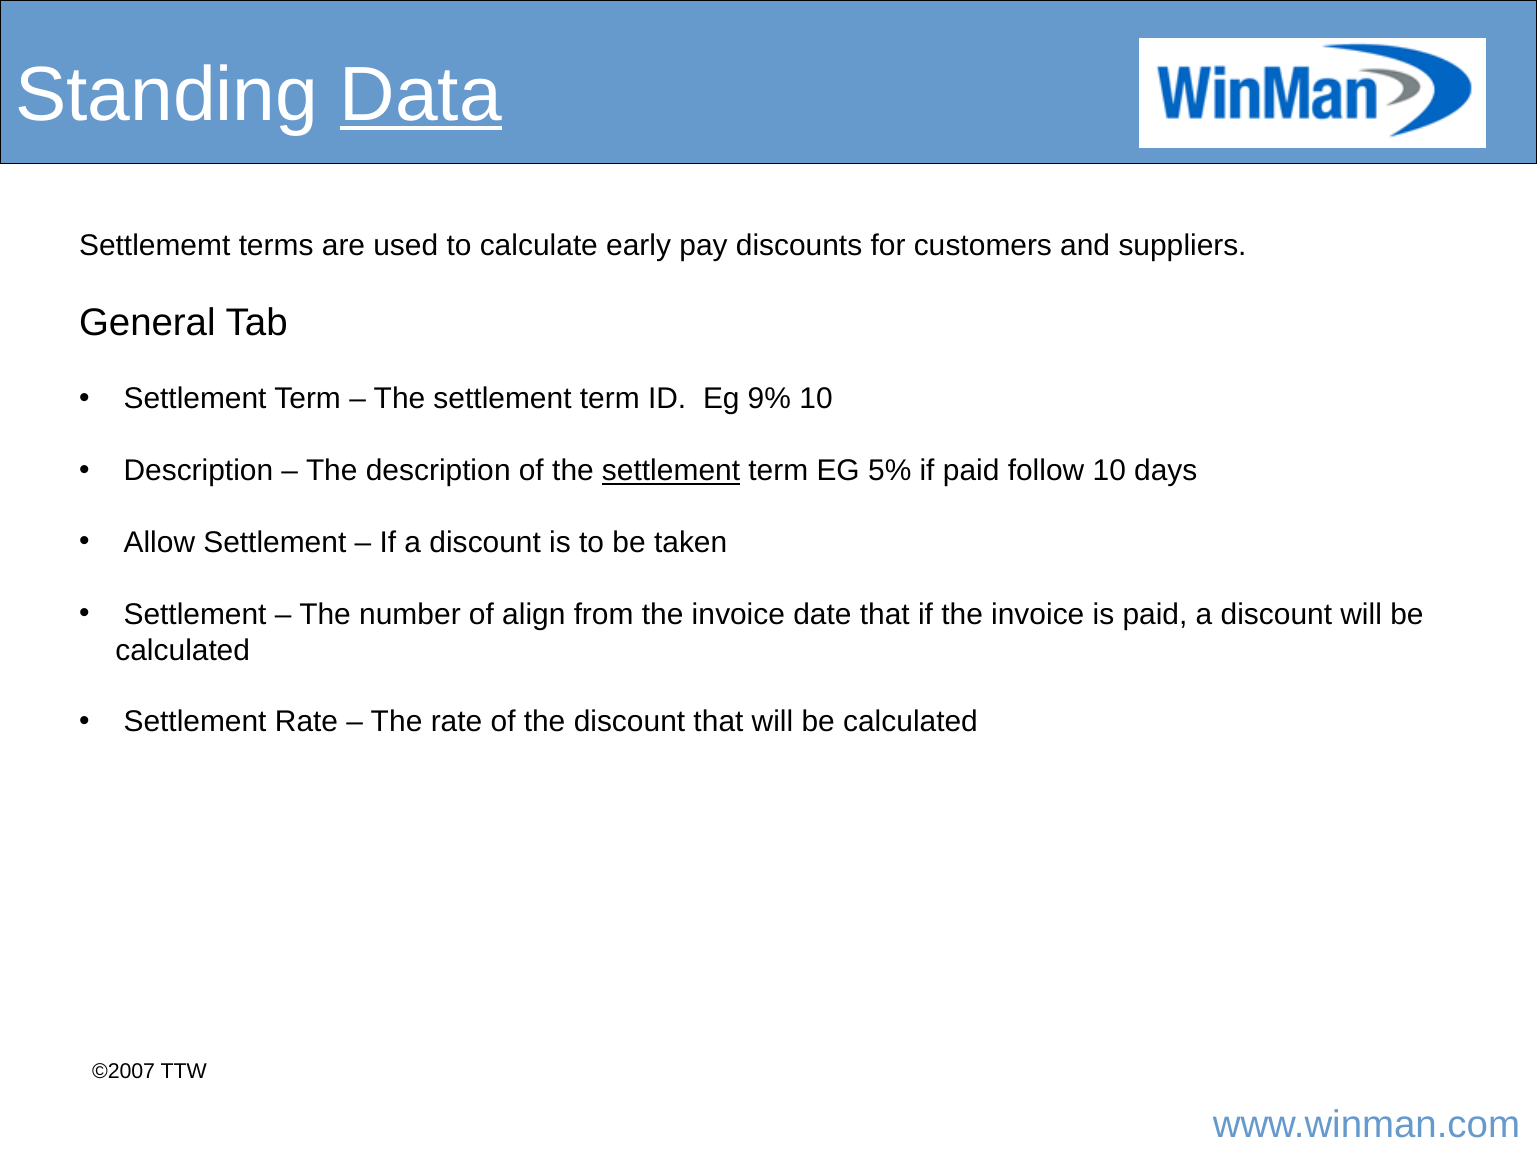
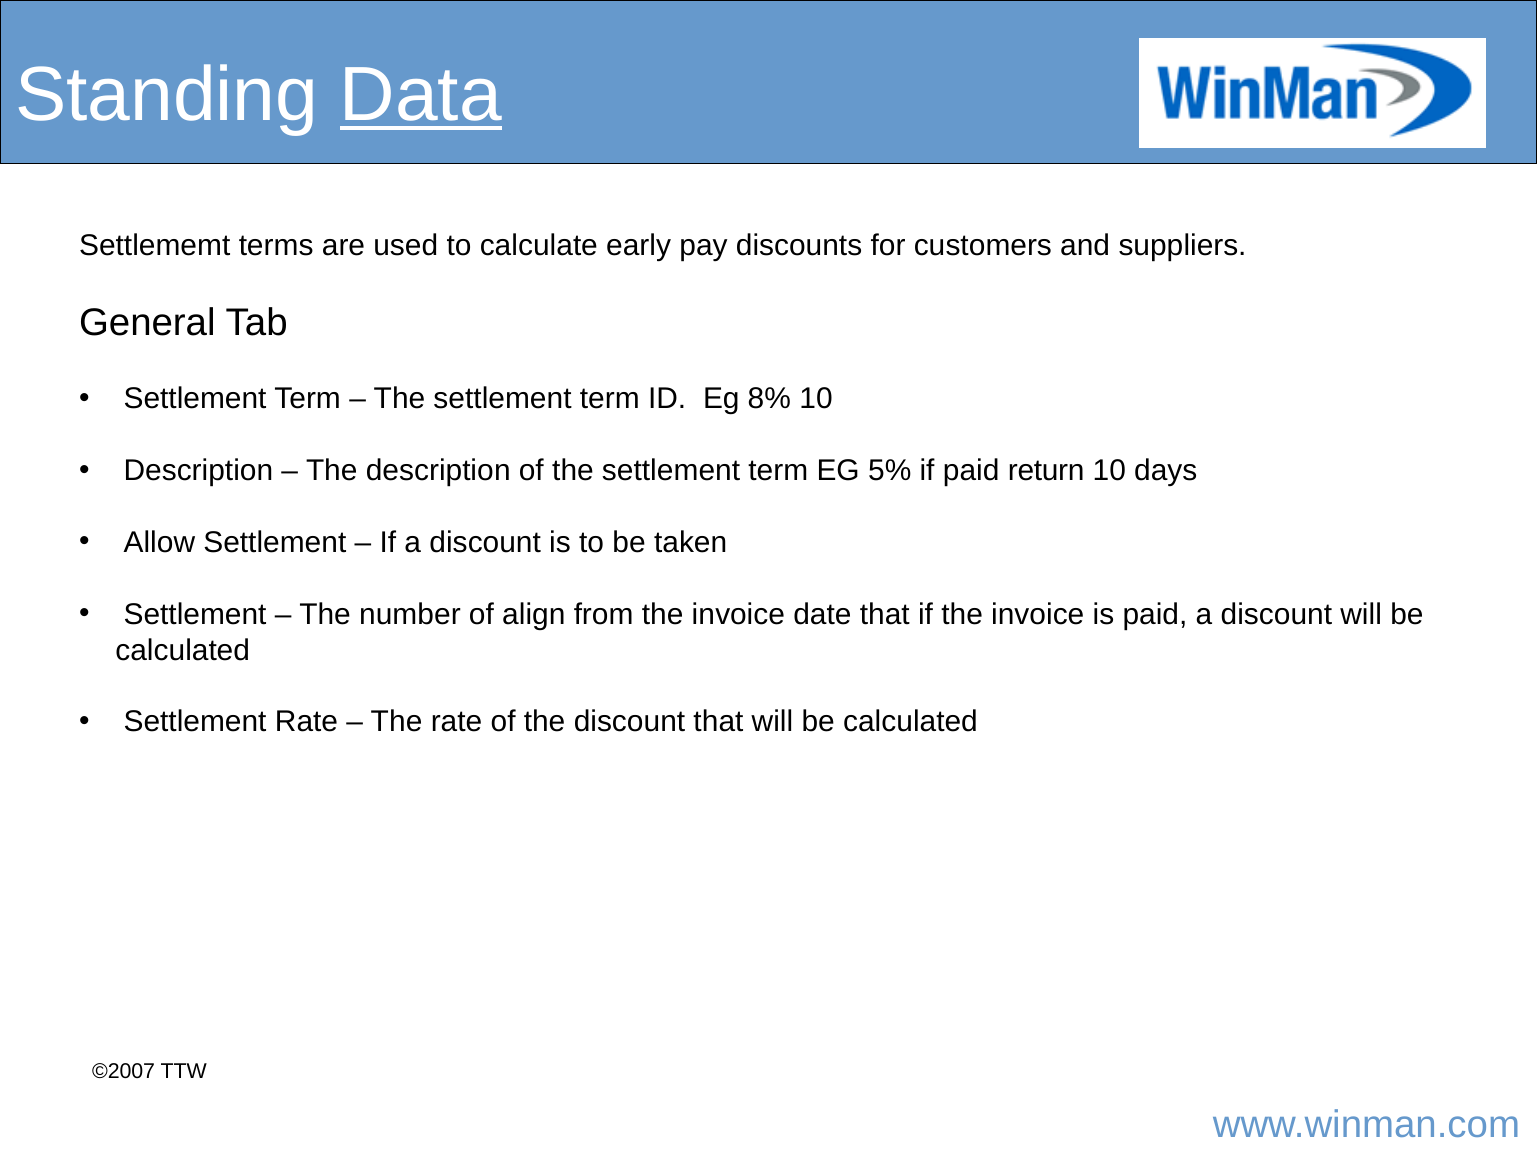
9%: 9% -> 8%
settlement at (671, 471) underline: present -> none
follow: follow -> return
